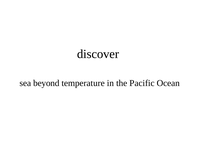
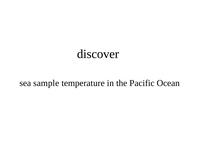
beyond: beyond -> sample
